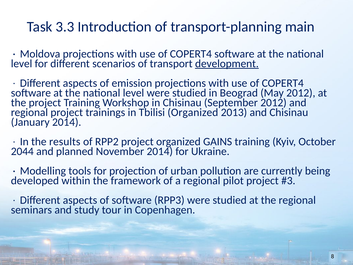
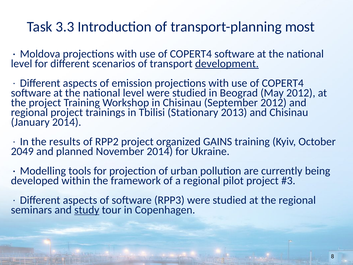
main: main -> most
Tbilisi Organized: Organized -> Stationary
2044: 2044 -> 2049
study underline: none -> present
